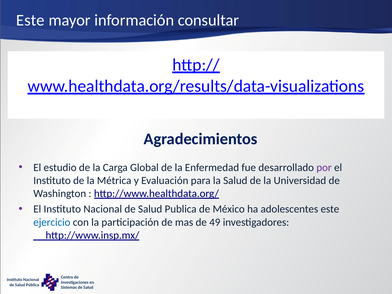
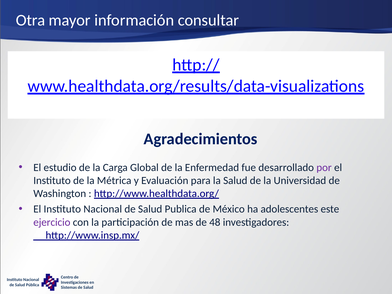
Este at (30, 20): Este -> Otra
ejercicio colour: blue -> purple
49: 49 -> 48
